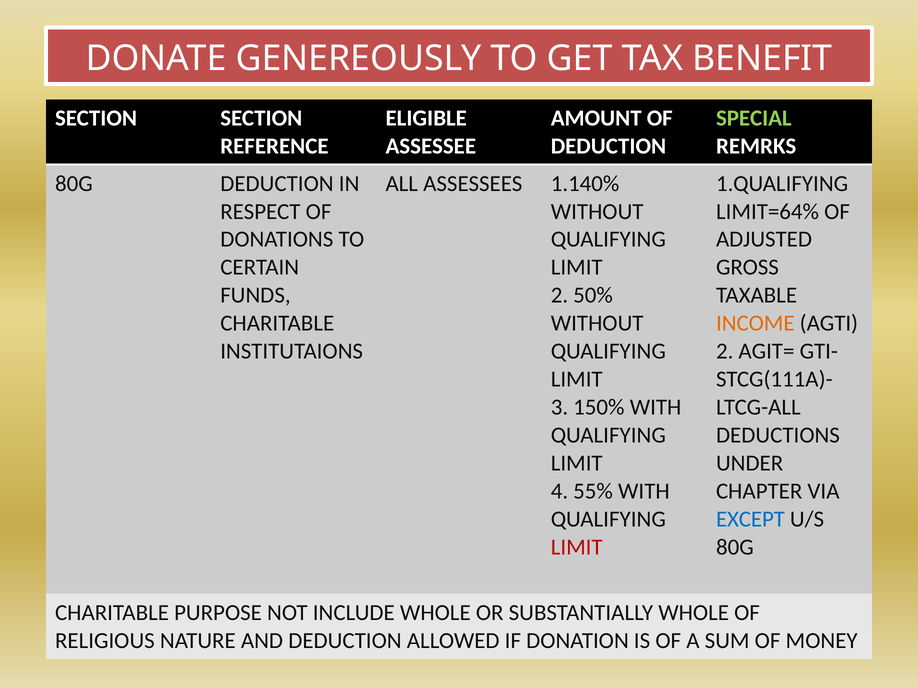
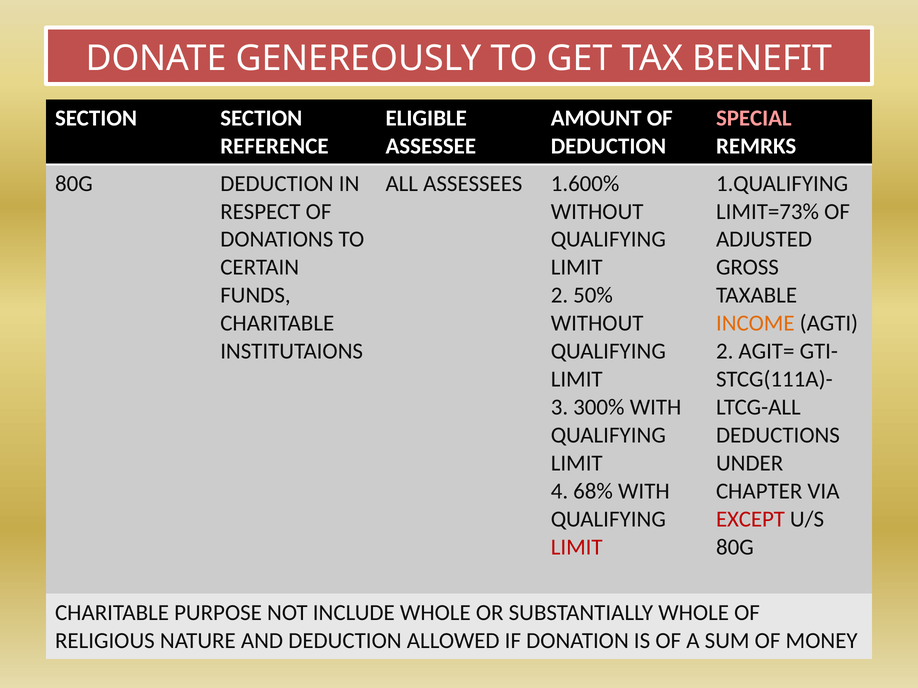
SPECIAL colour: light green -> pink
1.140%: 1.140% -> 1.600%
LIMIT=64%: LIMIT=64% -> LIMIT=73%
150%: 150% -> 300%
55%: 55% -> 68%
EXCEPT colour: blue -> red
